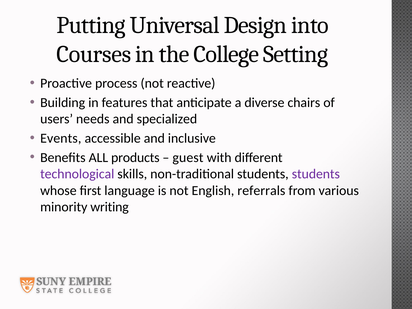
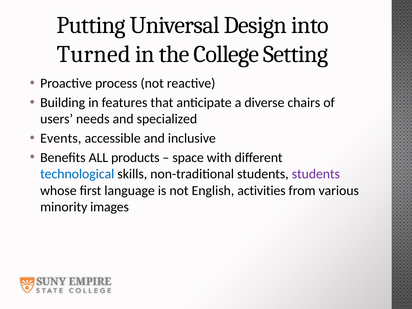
Courses: Courses -> Turned
guest: guest -> space
technological colour: purple -> blue
referrals: referrals -> activities
writing: writing -> images
